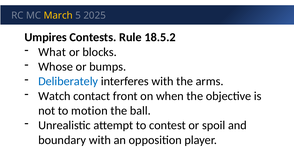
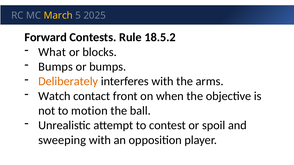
Umpires: Umpires -> Forward
Whose at (56, 67): Whose -> Bumps
Deliberately colour: blue -> orange
boundary: boundary -> sweeping
